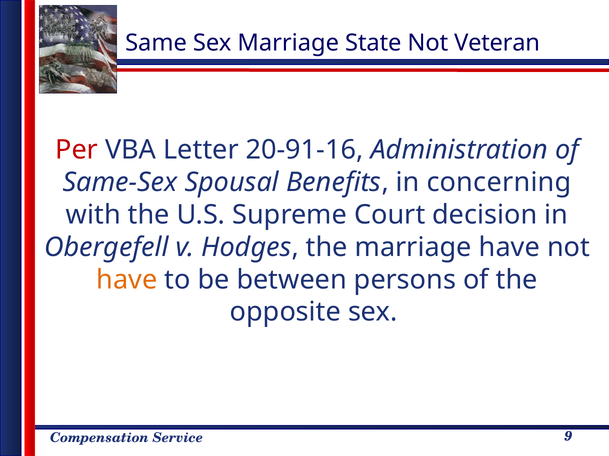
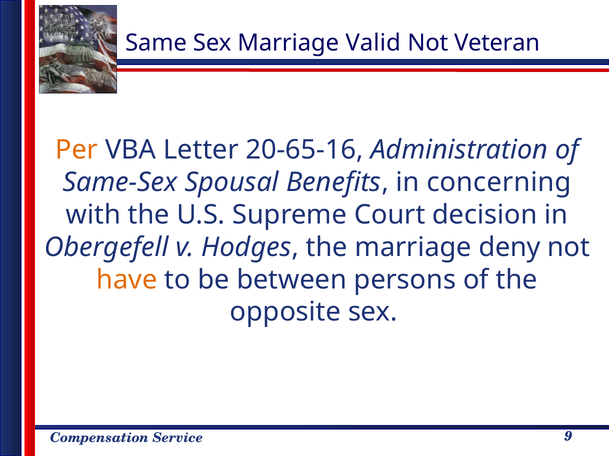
State: State -> Valid
Per colour: red -> orange
20-91-16: 20-91-16 -> 20-65-16
marriage have: have -> deny
